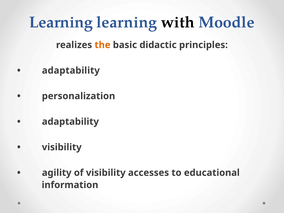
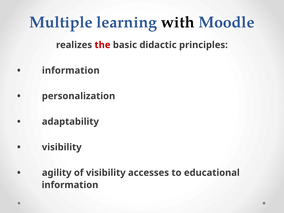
Learning at (61, 22): Learning -> Multiple
the colour: orange -> red
adaptability at (71, 70): adaptability -> information
